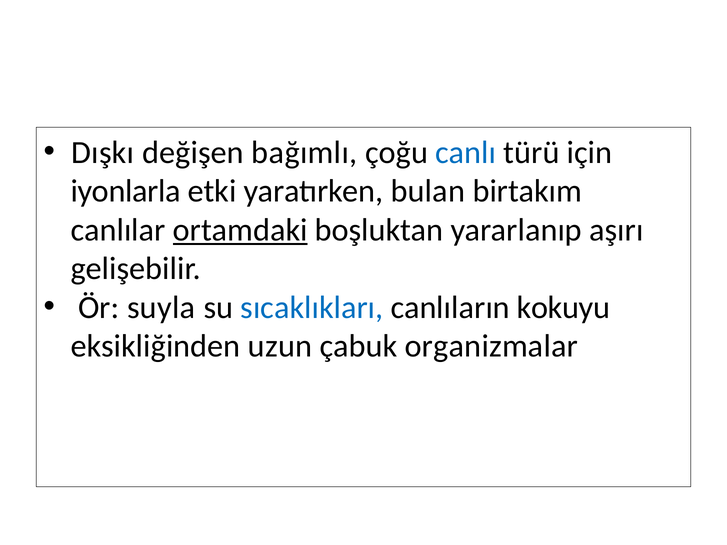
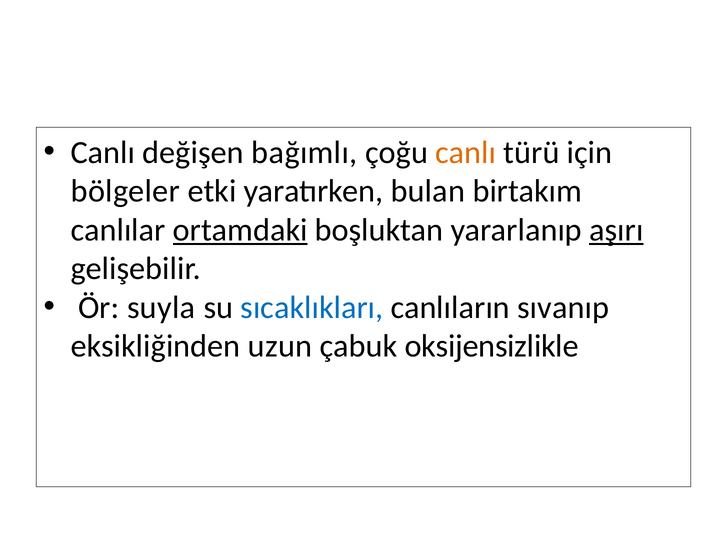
Dışkı at (103, 152): Dışkı -> Canlı
canlı at (466, 152) colour: blue -> orange
iyonlarla: iyonlarla -> bölgeler
aşırı underline: none -> present
kokuyu: kokuyu -> sıvanıp
organizmalar: organizmalar -> oksijensizlikle
